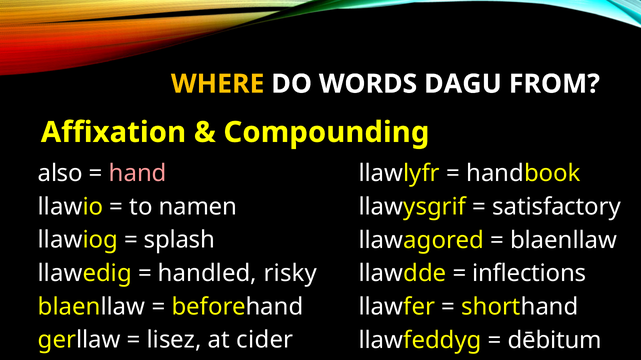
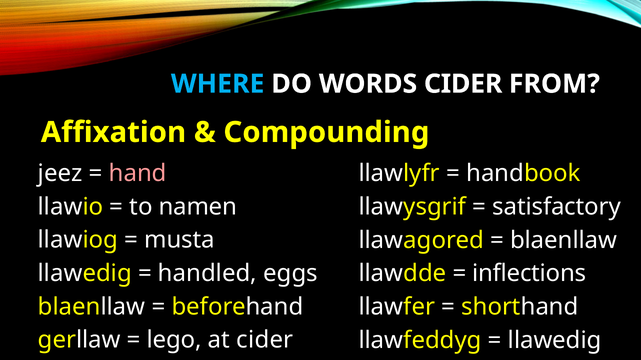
WHERE colour: yellow -> light blue
WORDS DAGU: DAGU -> CIDER
also: also -> jeez
splash: splash -> musta
risky: risky -> eggs
lisez: lisez -> lego
dēbitum at (555, 341): dēbitum -> llawedig
